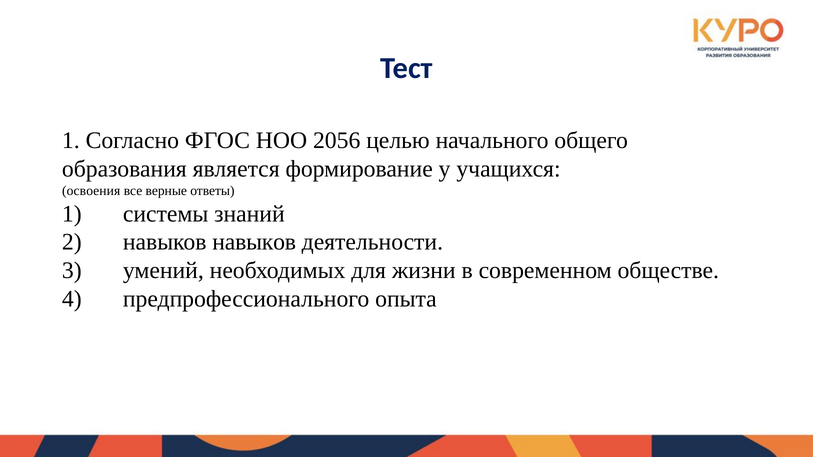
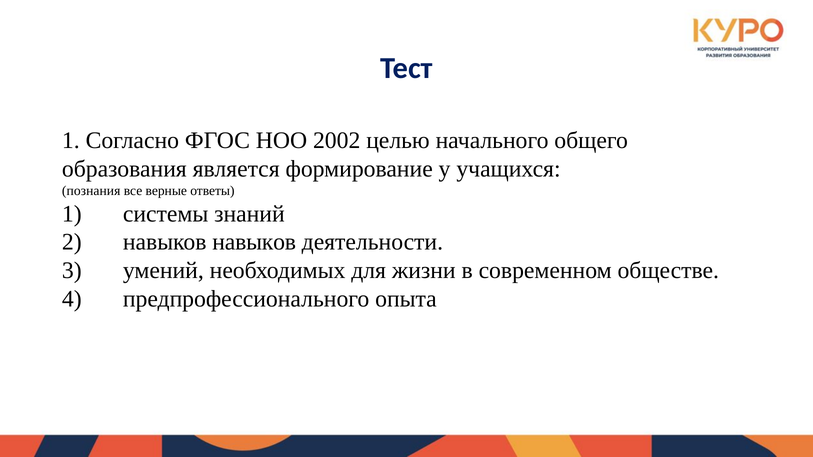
2056: 2056 -> 2002
освоения: освоения -> познания
